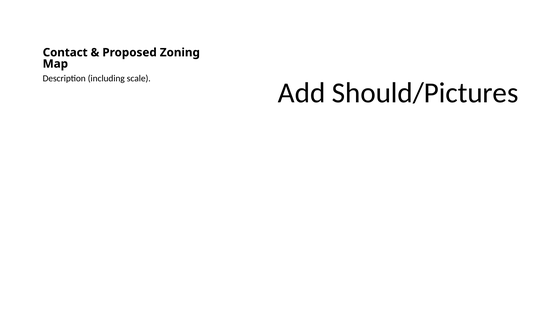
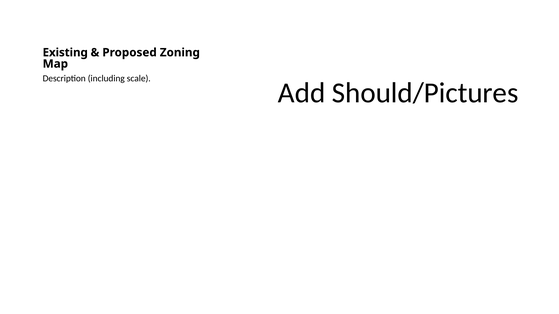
Contact: Contact -> Existing
